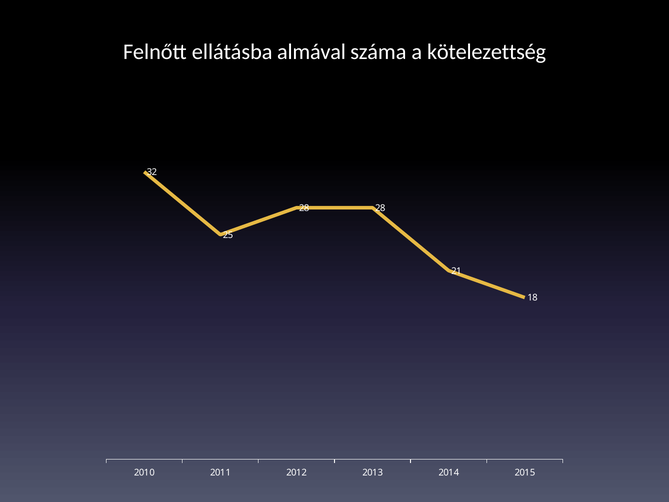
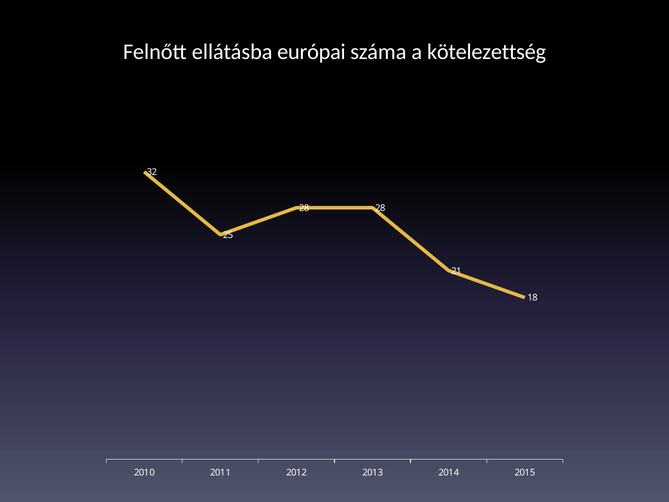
almával: almával -> európai
